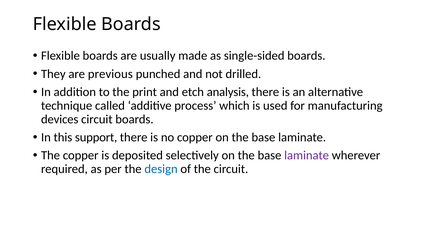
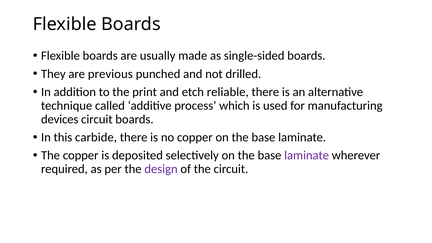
analysis: analysis -> reliable
support: support -> carbide
design colour: blue -> purple
